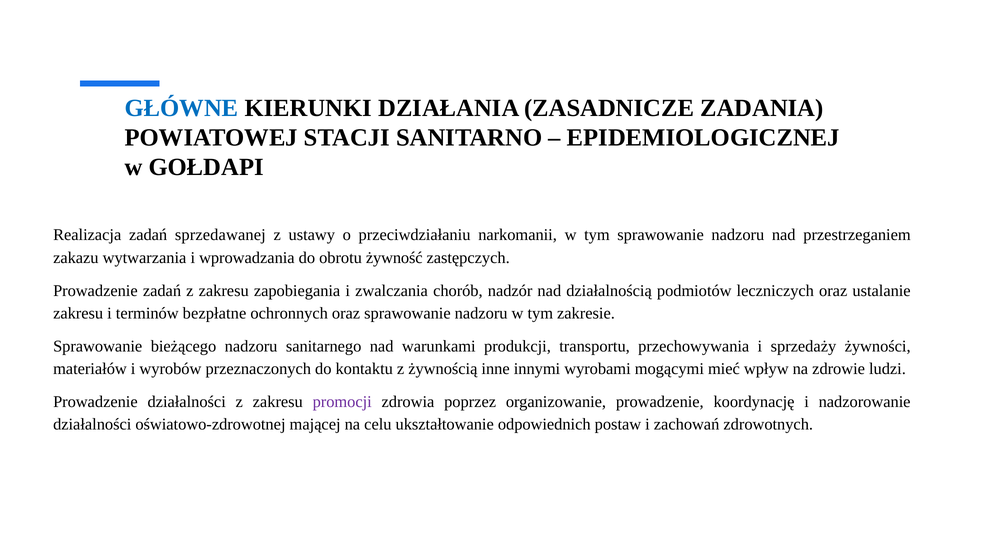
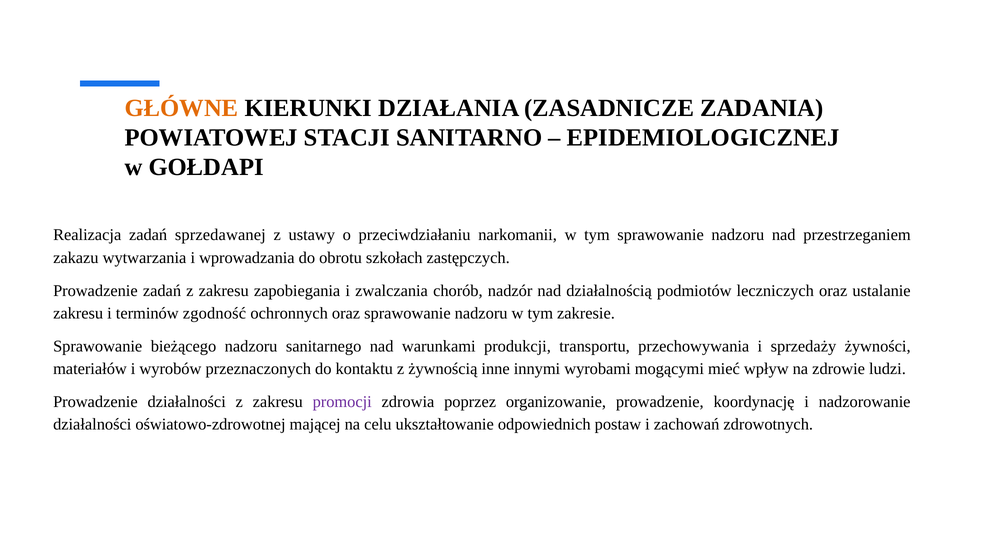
GŁÓWNE colour: blue -> orange
żywność: żywność -> szkołach
bezpłatne: bezpłatne -> zgodność
